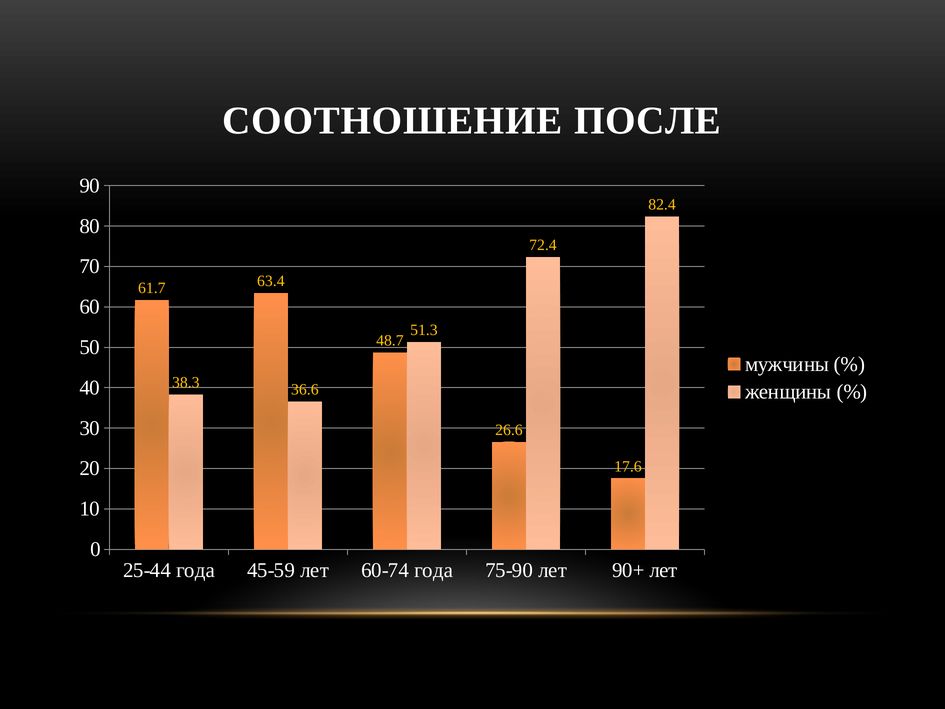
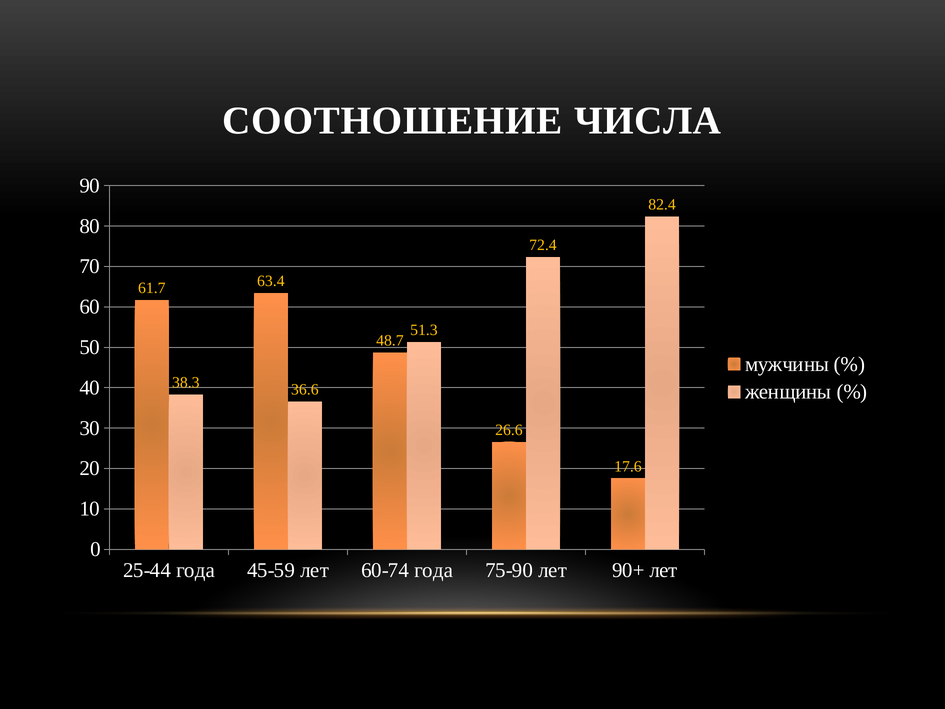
ПОСЛЕ: ПОСЛЕ -> ЧИСЛА
